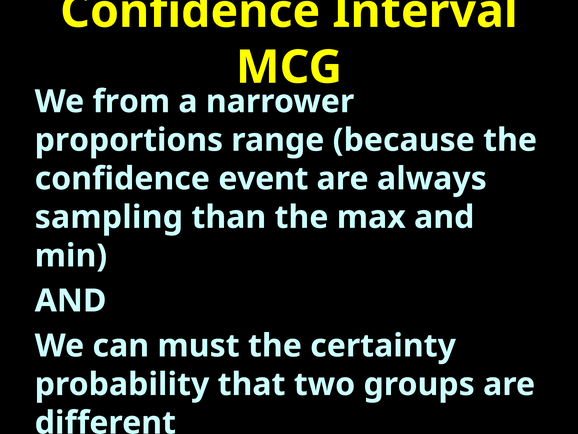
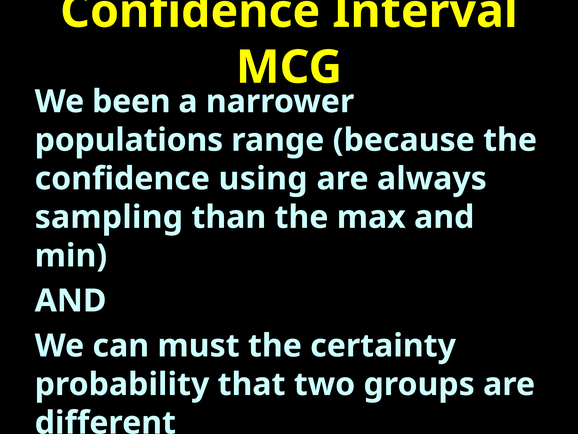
from: from -> been
proportions: proportions -> populations
event: event -> using
